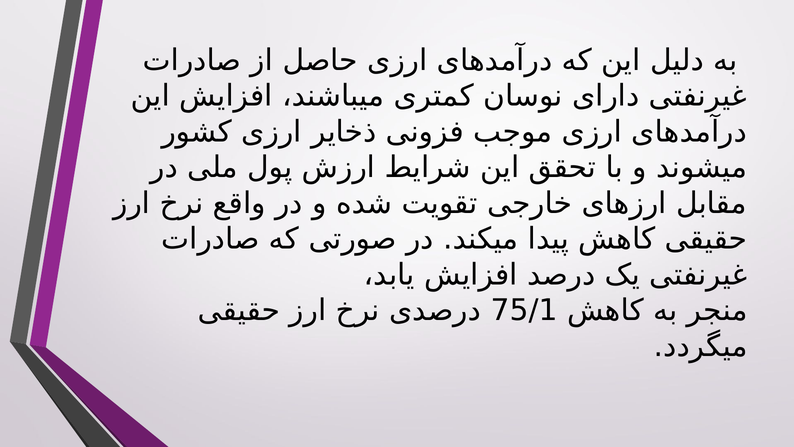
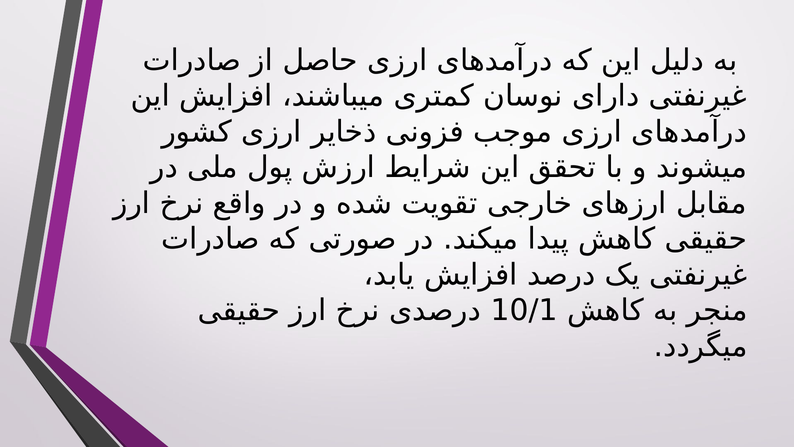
75/1: 75/1 -> 10/1
